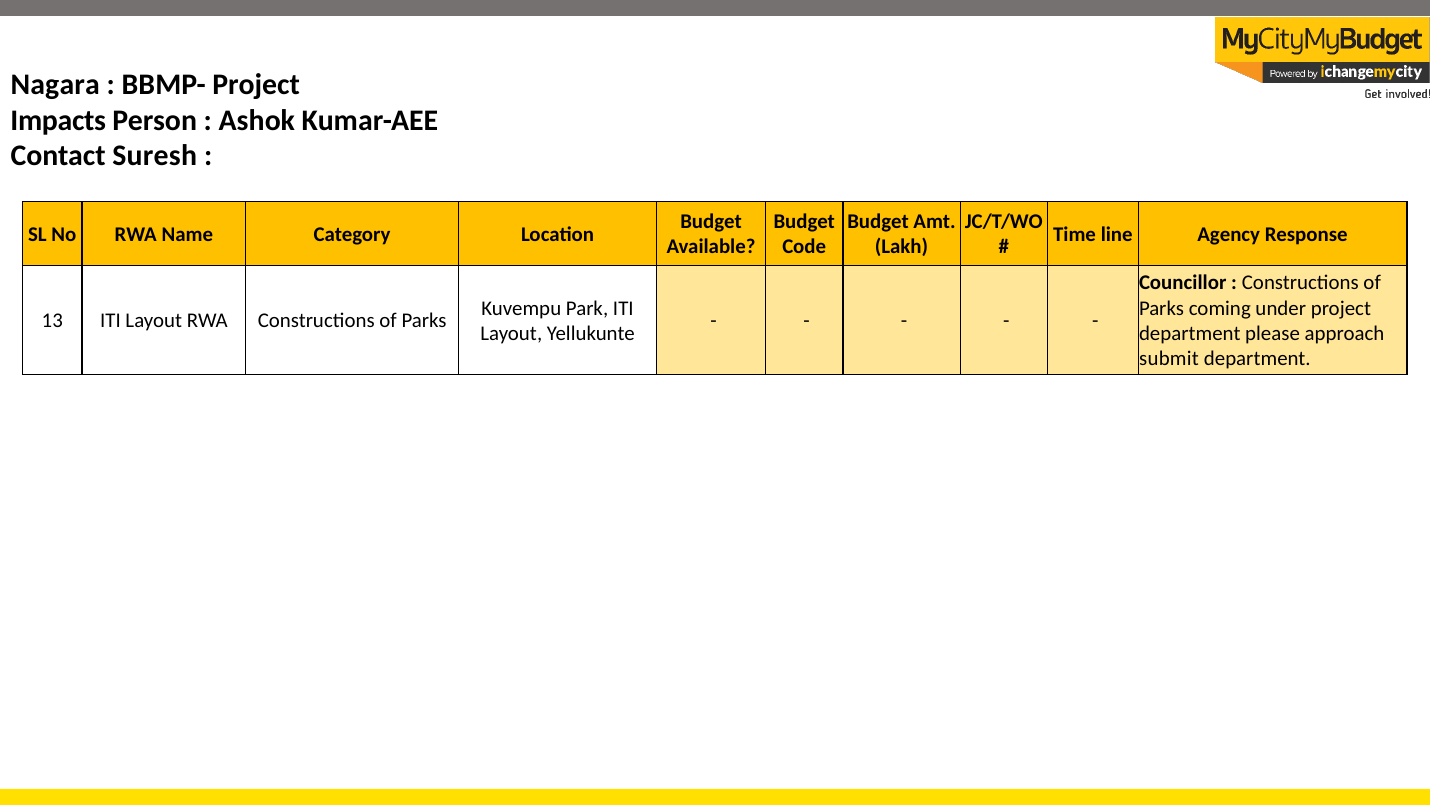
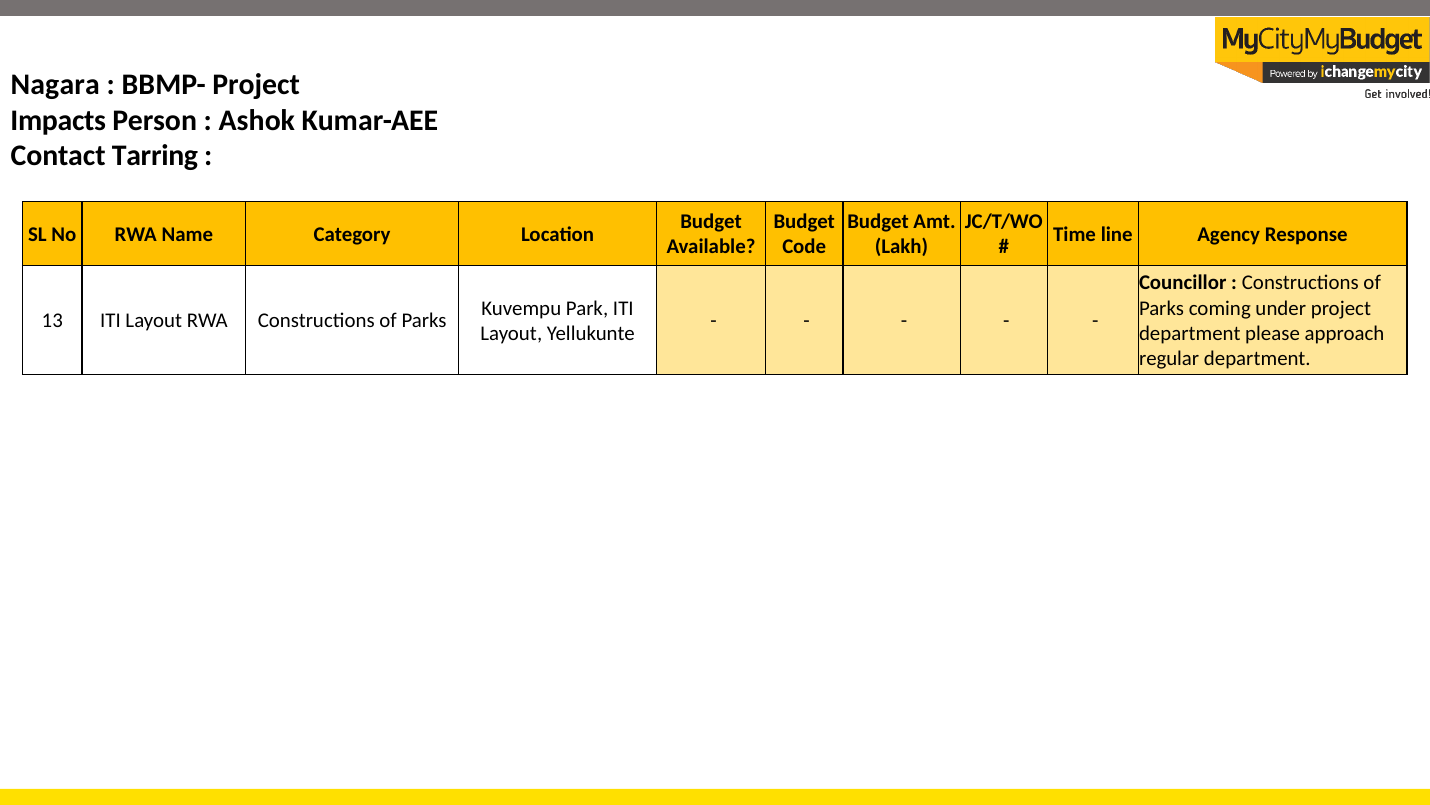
Suresh: Suresh -> Tarring
submit: submit -> regular
